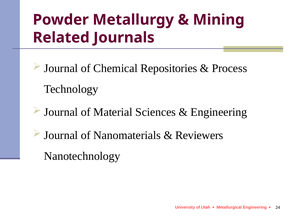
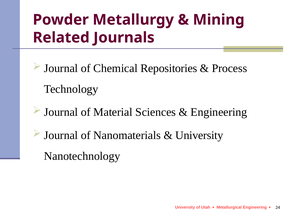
Reviewers at (199, 136): Reviewers -> University
